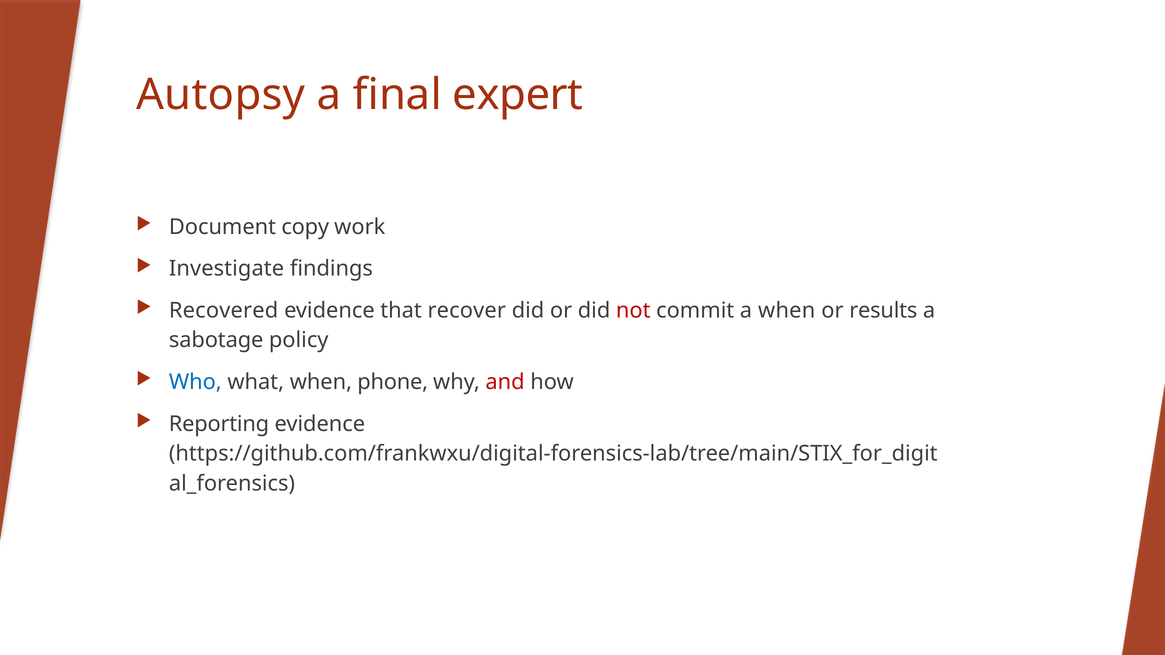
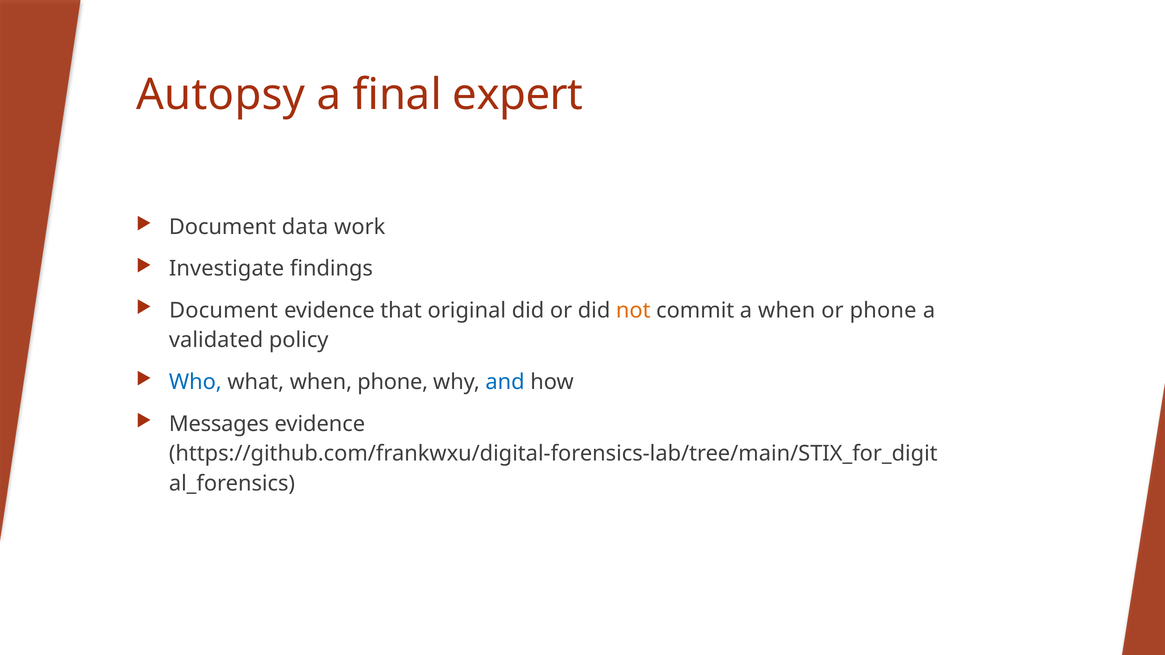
copy: copy -> data
Recovered at (224, 311): Recovered -> Document
recover: recover -> original
not colour: red -> orange
or results: results -> phone
sabotage: sabotage -> validated
and colour: red -> blue
Reporting: Reporting -> Messages
